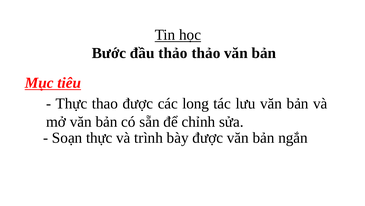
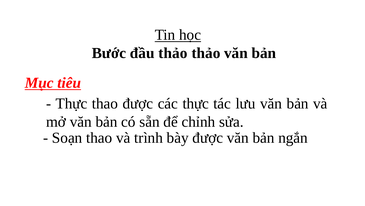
các long: long -> thực
Soạn thực: thực -> thao
